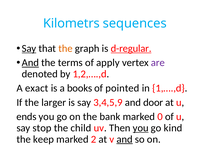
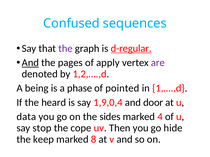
Kilometrs: Kilometrs -> Confused
Say at (29, 49) underline: present -> none
the at (65, 49) colour: orange -> purple
terms: terms -> pages
exact: exact -> being
books: books -> phase
larger: larger -> heard
3,4,5,9: 3,4,5,9 -> 1,9,0,4
ends: ends -> data
bank: bank -> sides
0: 0 -> 4
child: child -> cope
you at (141, 128) underline: present -> none
kind: kind -> hide
2: 2 -> 8
and at (125, 140) underline: present -> none
